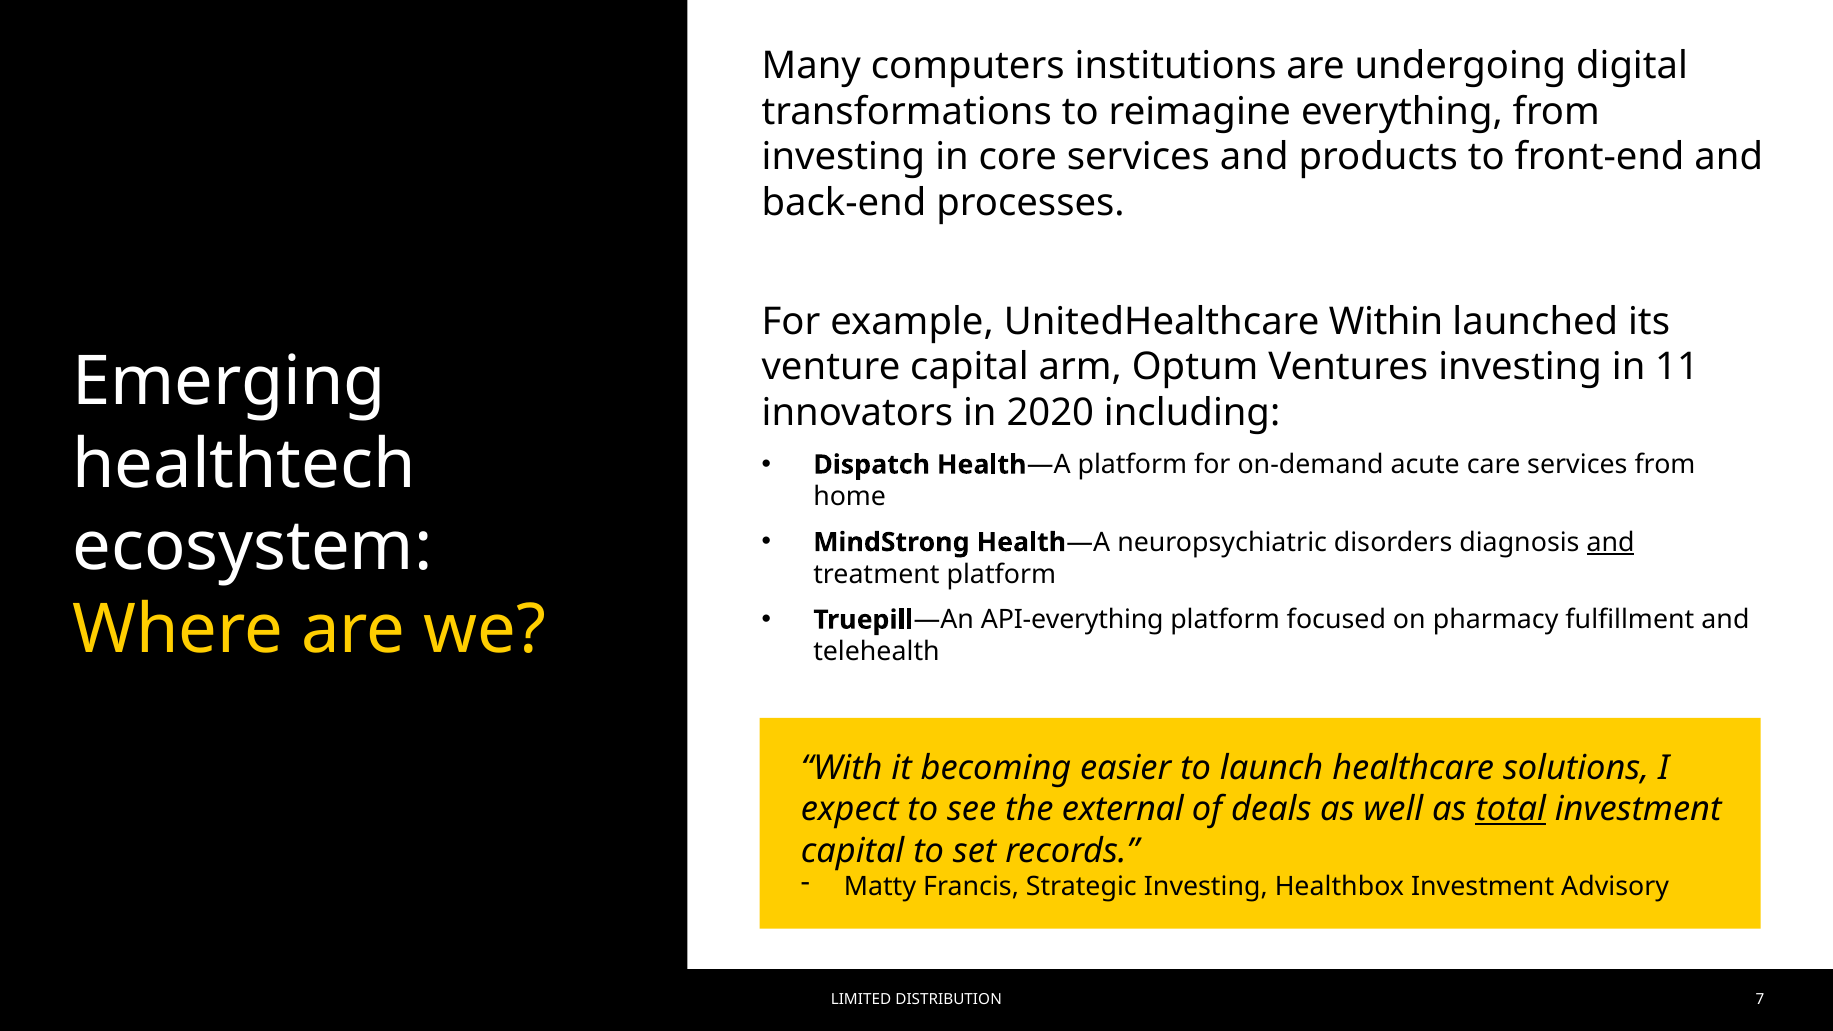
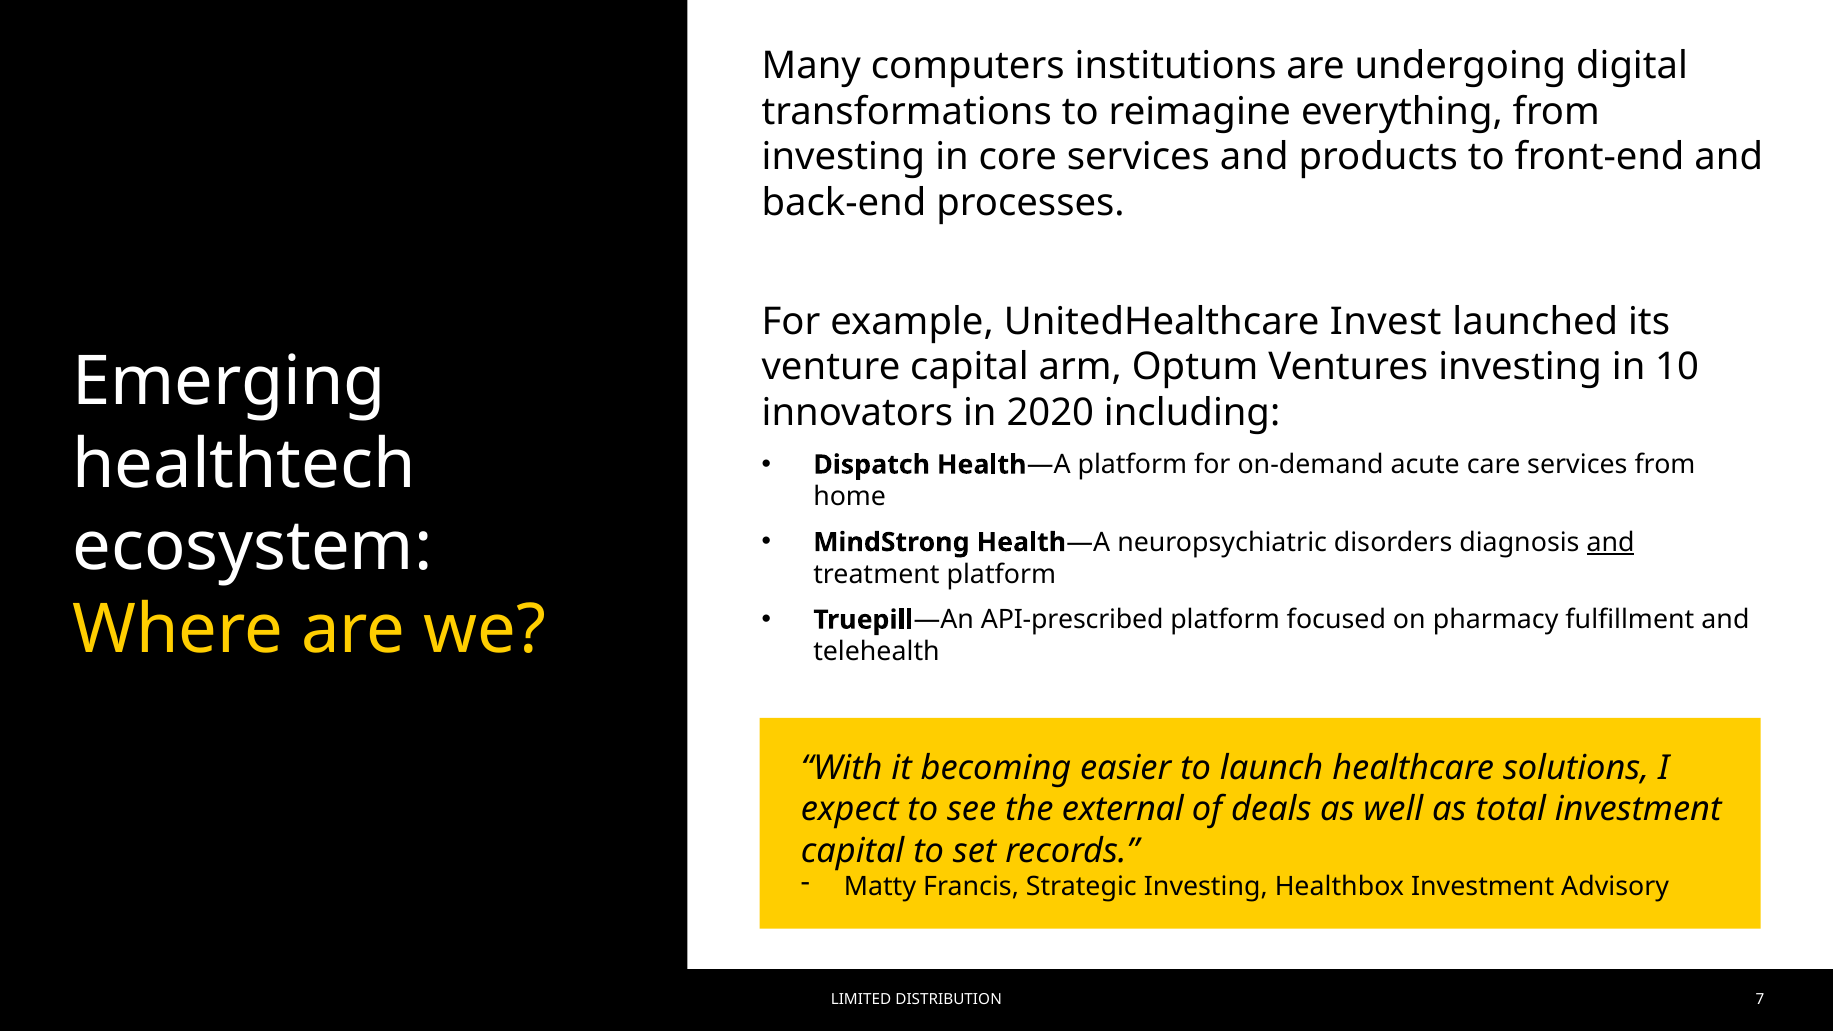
Within: Within -> Invest
11: 11 -> 10
API-everything: API-everything -> API-prescribed
total underline: present -> none
